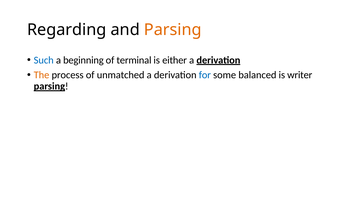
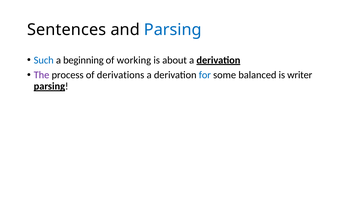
Regarding: Regarding -> Sentences
Parsing at (173, 30) colour: orange -> blue
terminal: terminal -> working
either: either -> about
The colour: orange -> purple
unmatched: unmatched -> derivations
